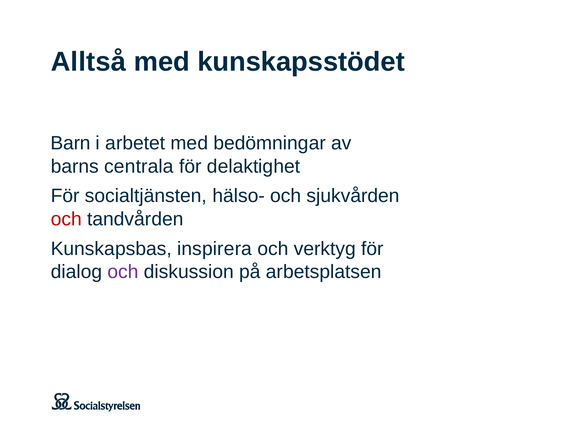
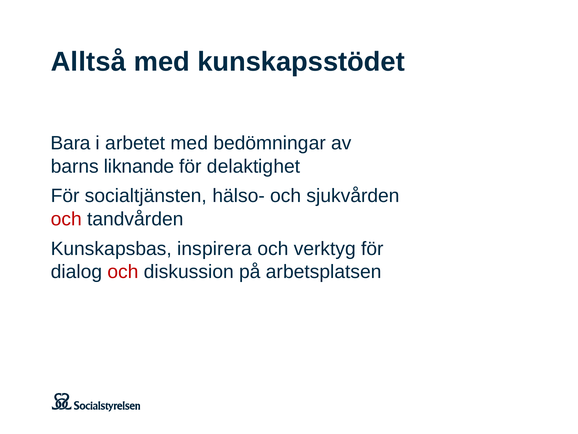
Barn: Barn -> Bara
centrala: centrala -> liknande
och at (123, 272) colour: purple -> red
